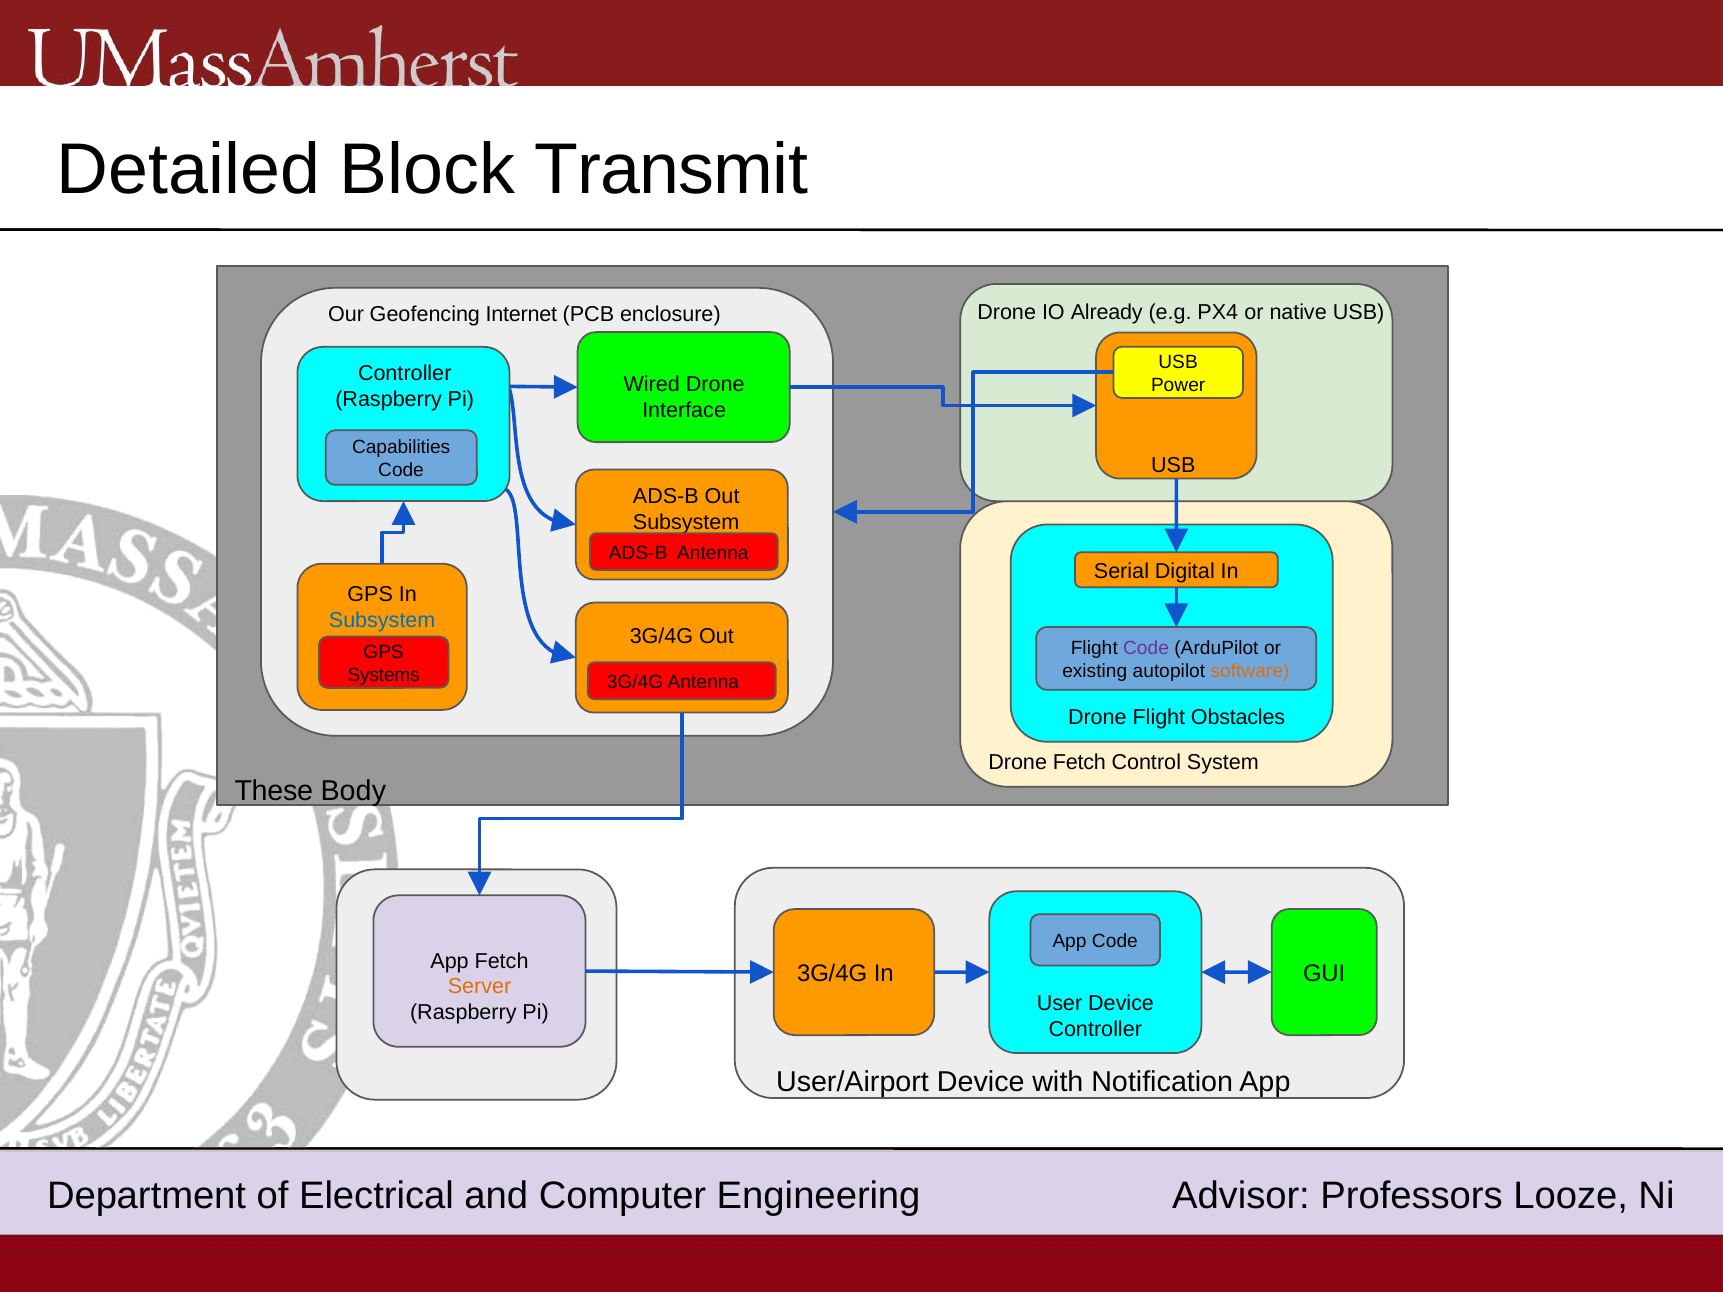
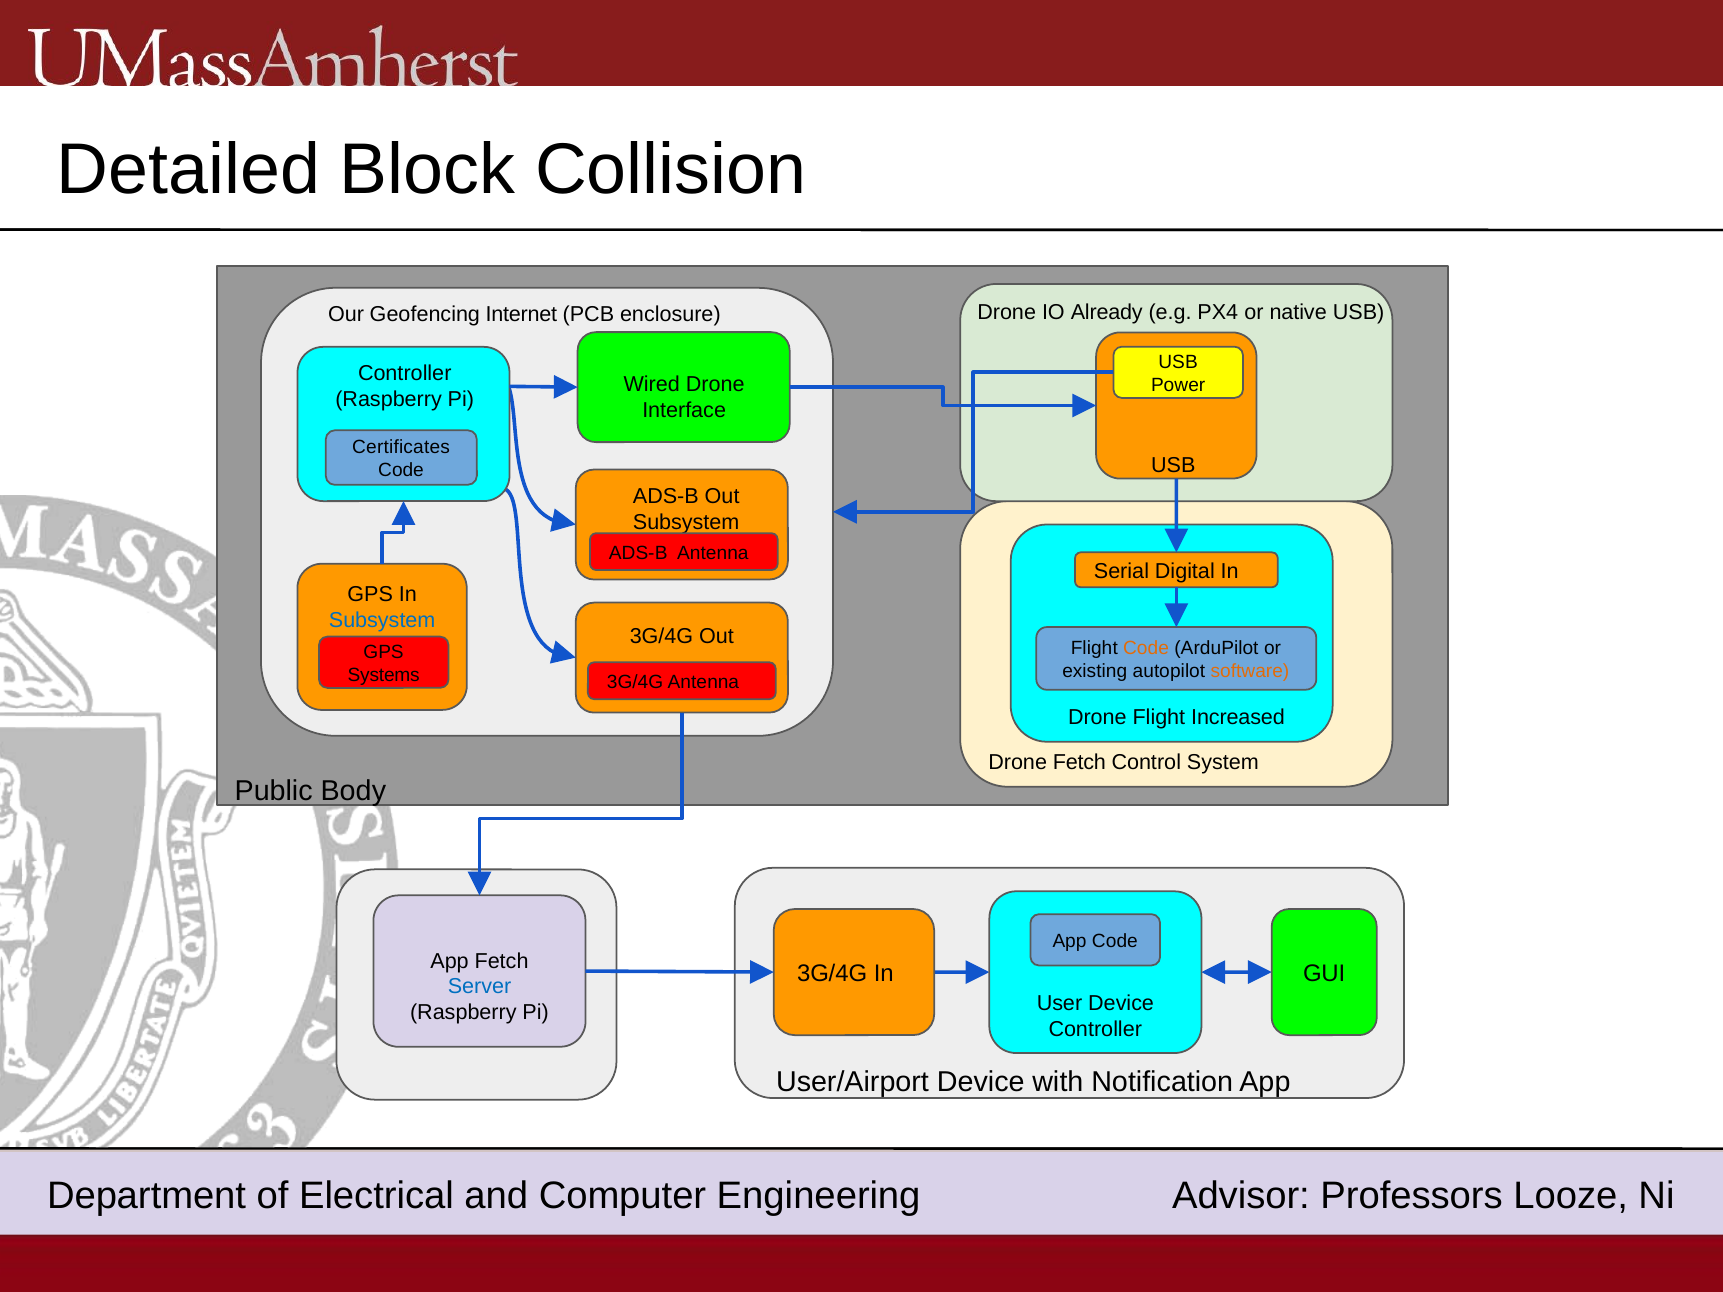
Transmit: Transmit -> Collision
Capabilities: Capabilities -> Certificates
Code at (1146, 648) colour: purple -> orange
Obstacles: Obstacles -> Increased
These: These -> Public
Server at (480, 987) colour: orange -> blue
